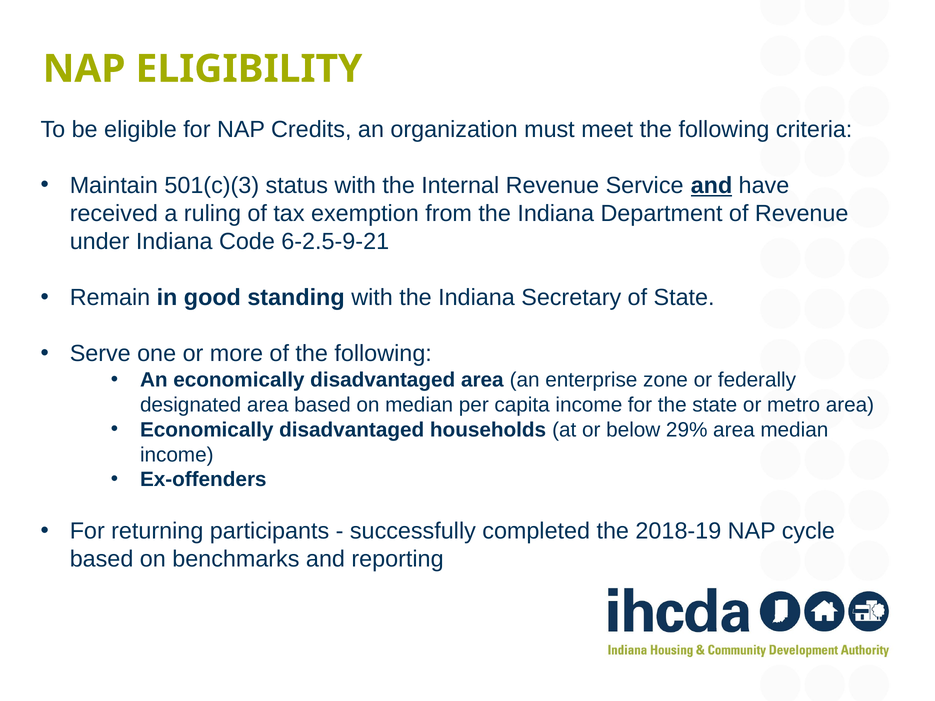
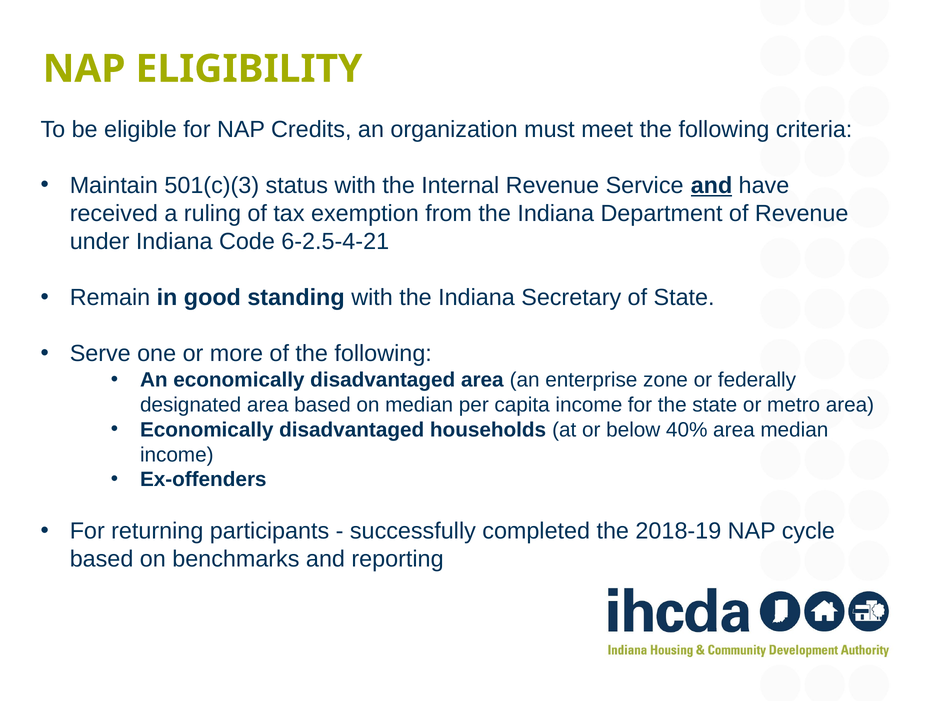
6-2.5-9-21: 6-2.5-9-21 -> 6-2.5-4-21
29%: 29% -> 40%
